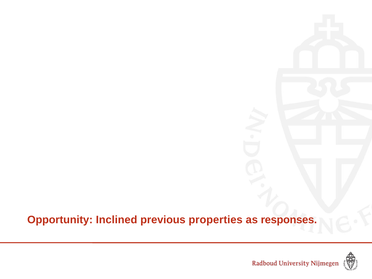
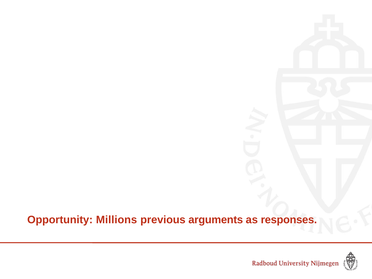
Inclined: Inclined -> Millions
properties: properties -> arguments
